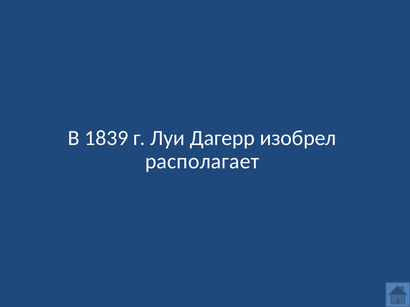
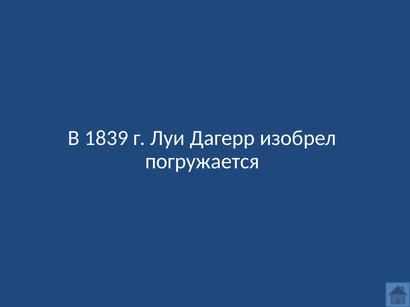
располагает: располагает -> погружается
